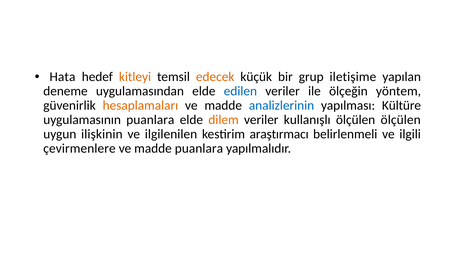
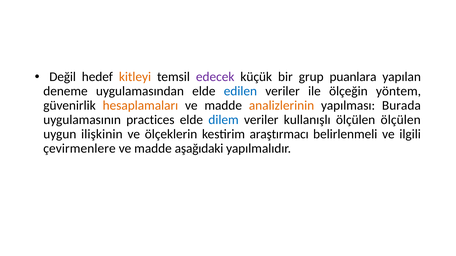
Hata: Hata -> Değil
edecek colour: orange -> purple
iletişime: iletişime -> puanlara
analizlerinin colour: blue -> orange
Kültüre: Kültüre -> Burada
uygulamasının puanlara: puanlara -> practices
dilem colour: orange -> blue
ilgilenilen: ilgilenilen -> ölçeklerin
madde puanlara: puanlara -> aşağıdaki
